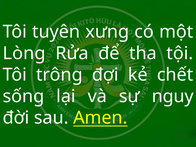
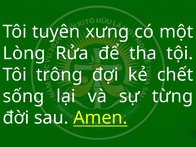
nguy: nguy -> từng
